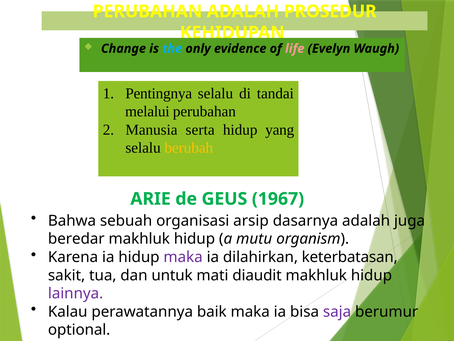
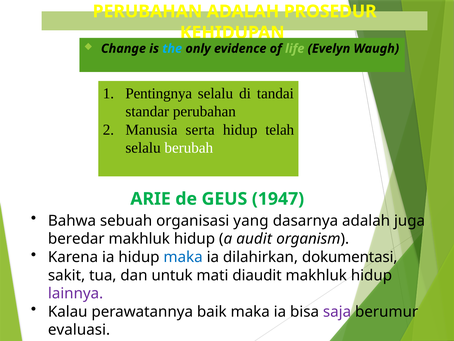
life colour: pink -> light green
melalui: melalui -> standar
yang: yang -> telah
berubah colour: yellow -> white
1967: 1967 -> 1947
arsip: arsip -> yang
mutu: mutu -> audit
maka at (183, 257) colour: purple -> blue
keterbatasan: keterbatasan -> dokumentasi
optional: optional -> evaluasi
